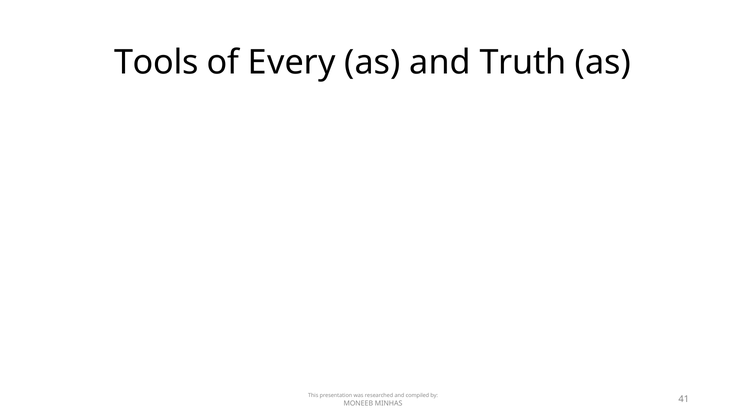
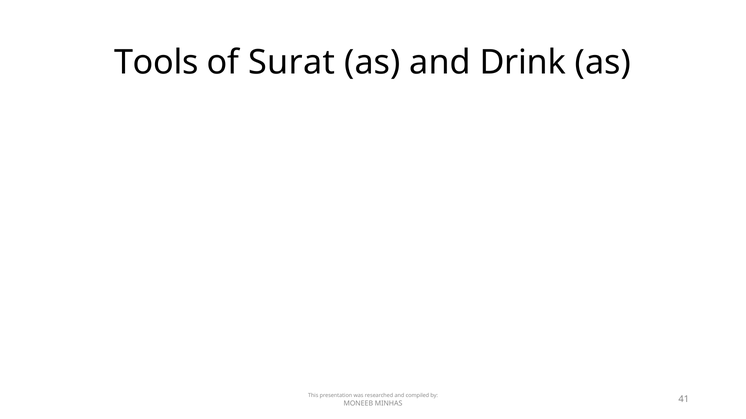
Every: Every -> Surat
Truth: Truth -> Drink
